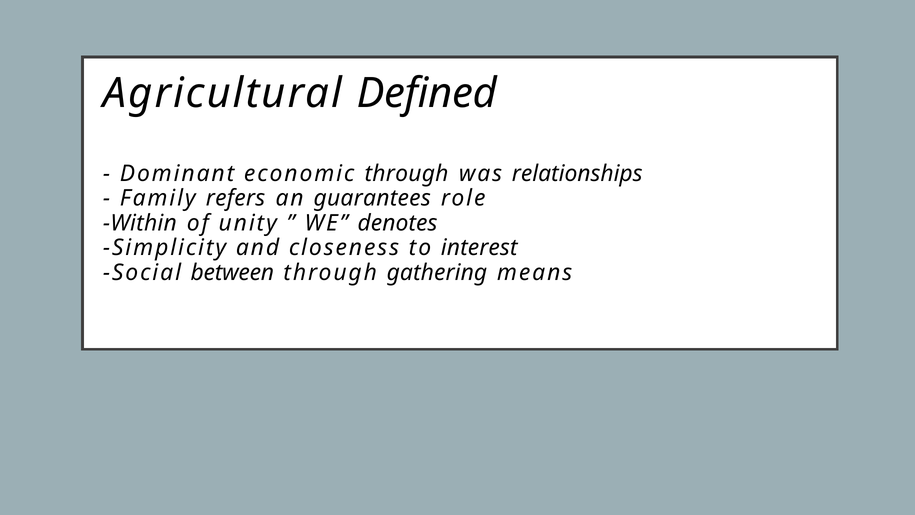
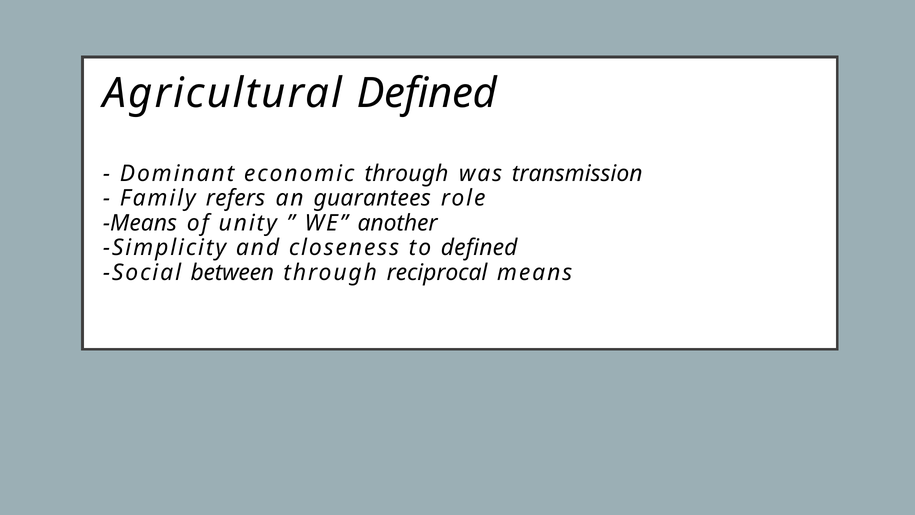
relationships: relationships -> transmission
Within at (140, 223): Within -> Means
denotes: denotes -> another
to interest: interest -> defined
gathering: gathering -> reciprocal
